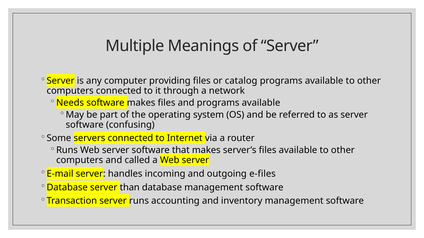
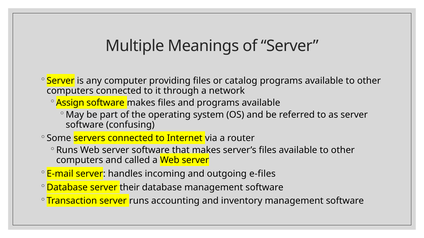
Needs: Needs -> Assign
than: than -> their
